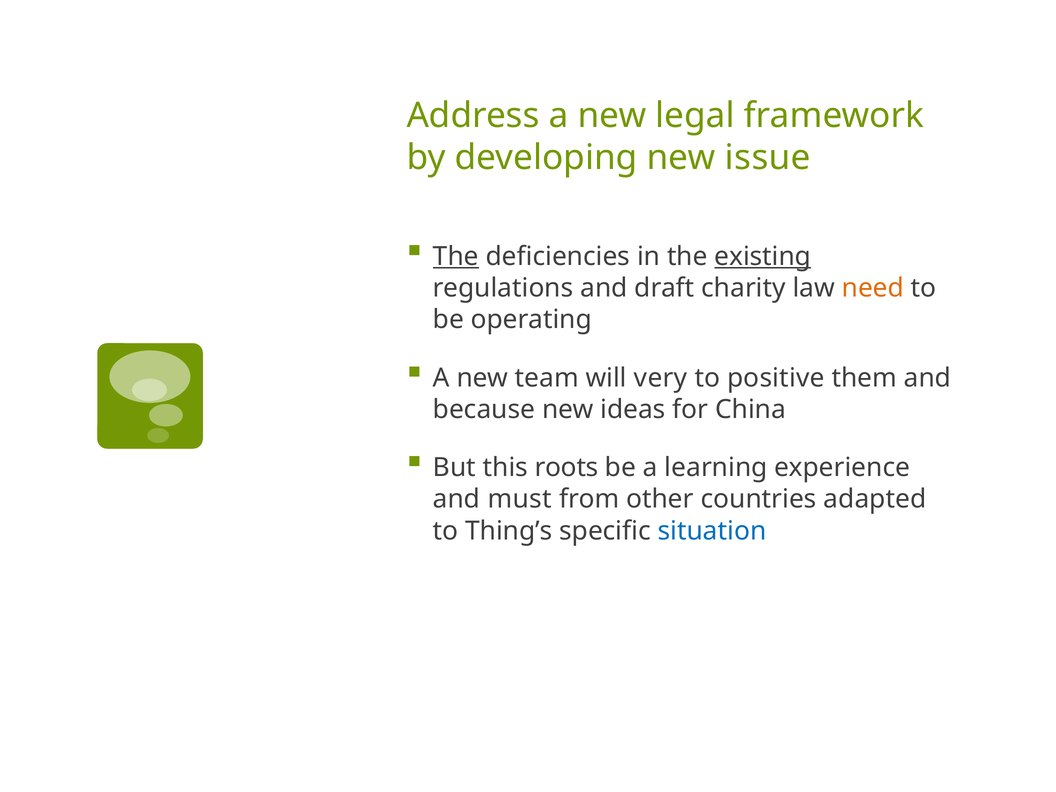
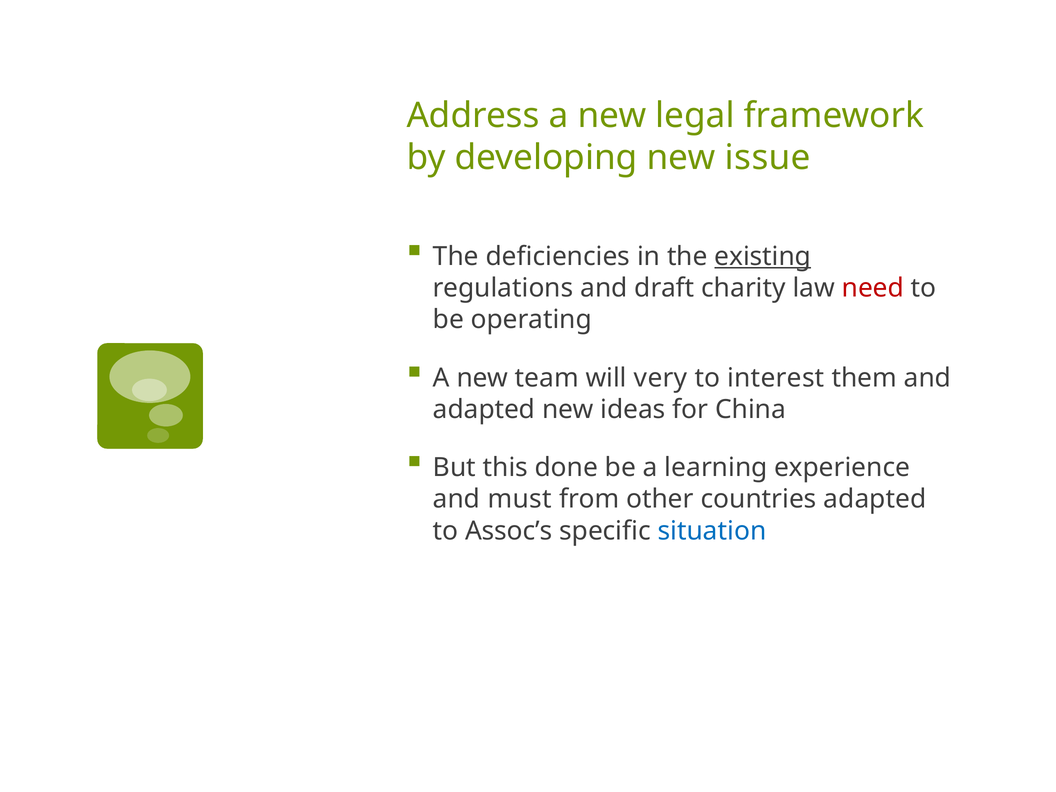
The at (456, 256) underline: present -> none
need colour: orange -> red
positive: positive -> interest
because at (484, 409): because -> adapted
roots: roots -> done
Thing’s: Thing’s -> Assoc’s
